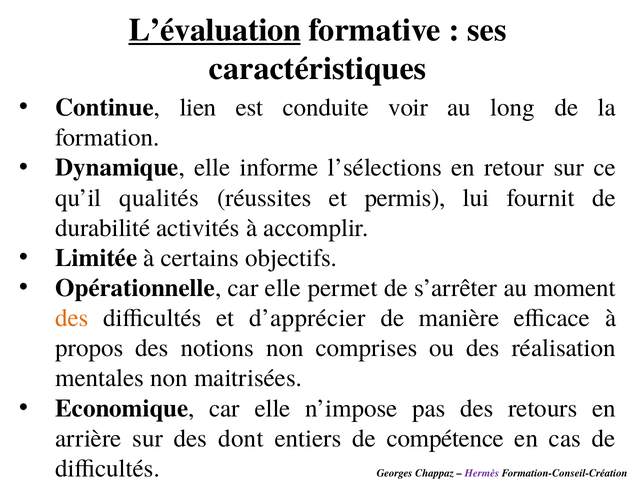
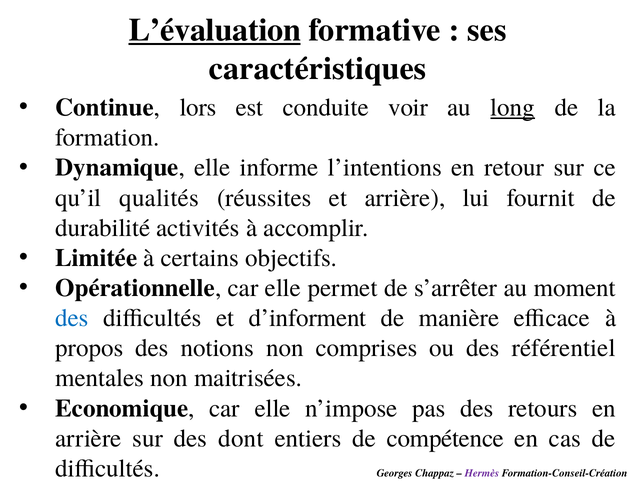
lien: lien -> lors
long underline: none -> present
l’sélections: l’sélections -> l’intentions
et permis: permis -> arrière
des at (72, 318) colour: orange -> blue
d’apprécier: d’apprécier -> d’informent
réalisation: réalisation -> référentiel
